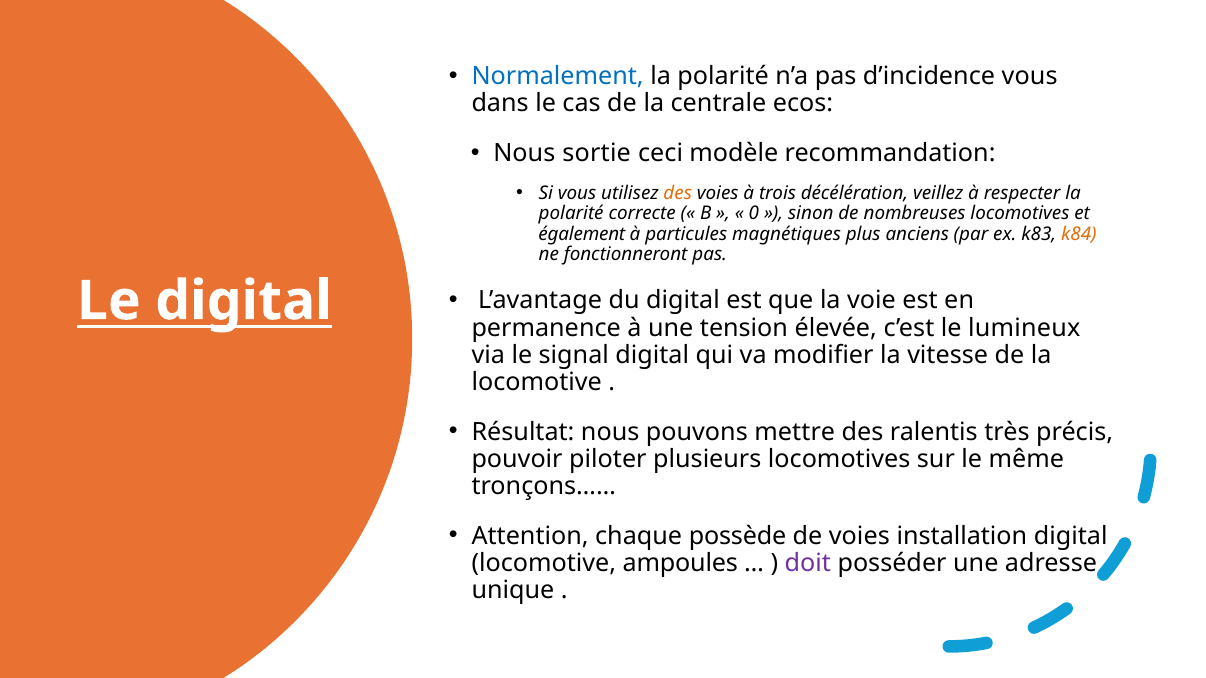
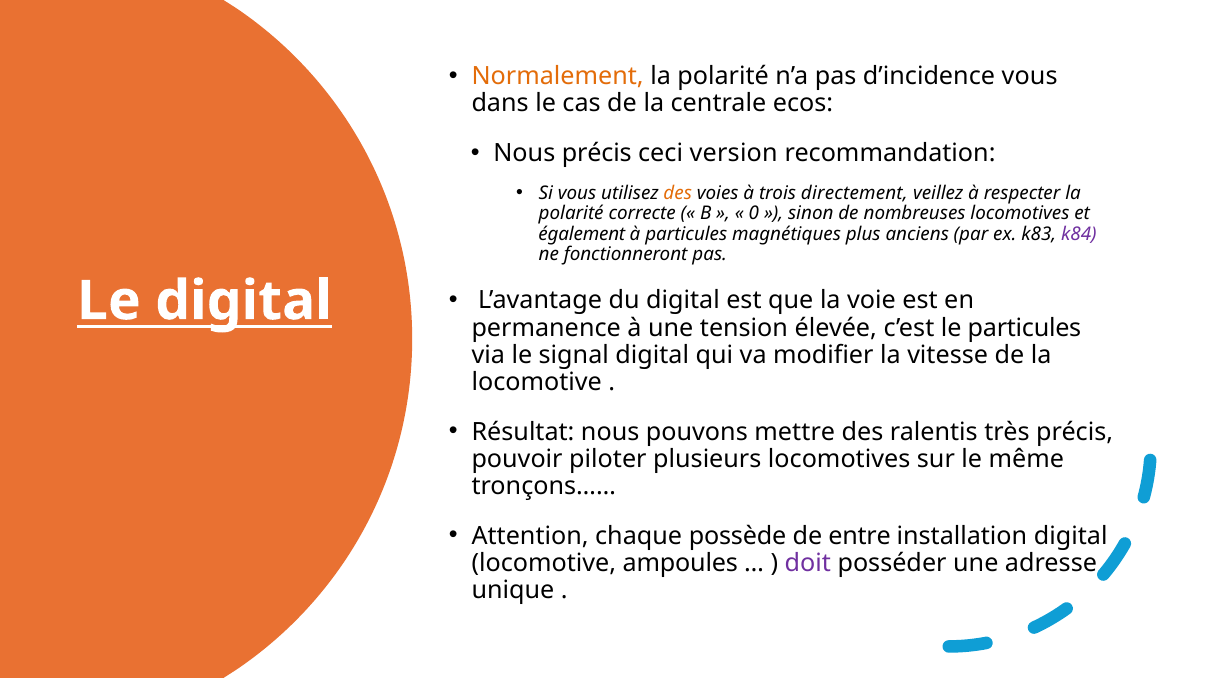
Normalement colour: blue -> orange
Nous sortie: sortie -> précis
modèle: modèle -> version
décélération: décélération -> directement
k84 colour: orange -> purple
le lumineux: lumineux -> particules
de voies: voies -> entre
